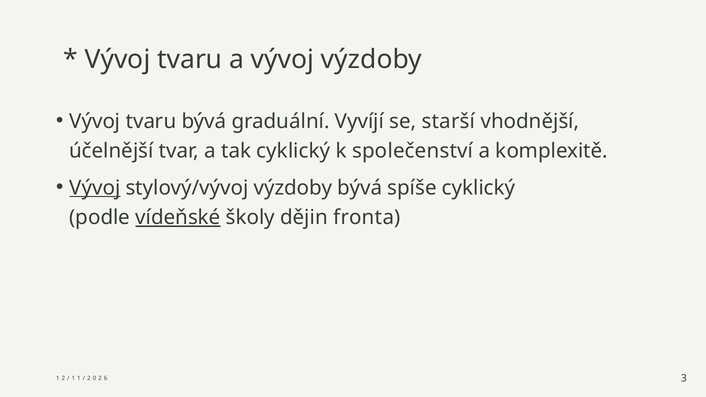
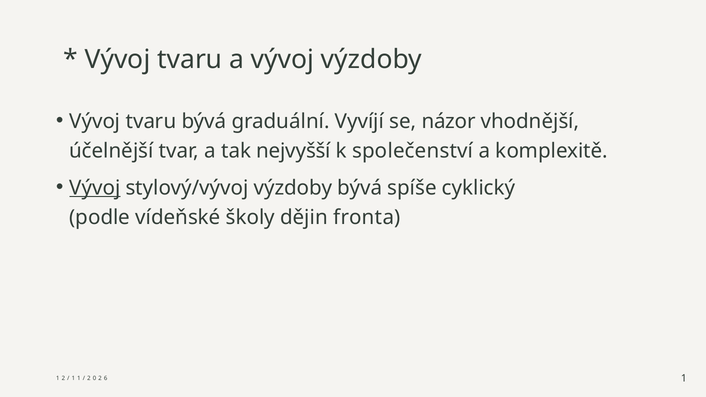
starší: starší -> názor
tak cyklický: cyklický -> nejvyšší
vídeňské underline: present -> none
3 at (684, 379): 3 -> 1
